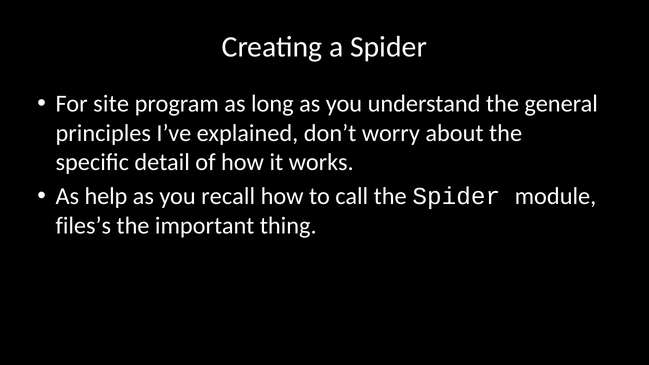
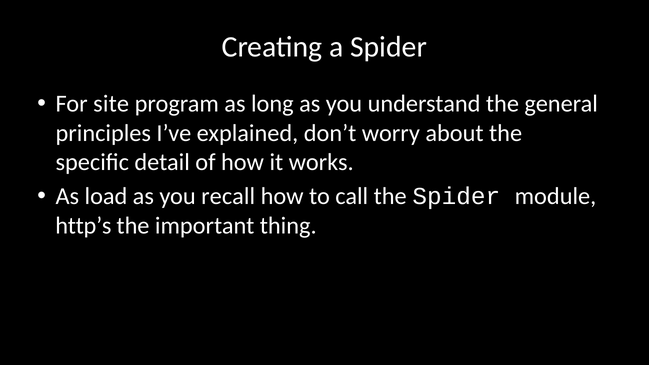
help: help -> load
files’s: files’s -> http’s
